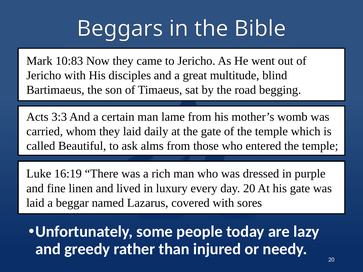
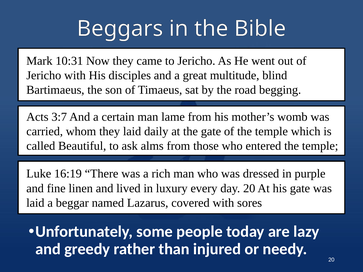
10:83: 10:83 -> 10:31
3:3: 3:3 -> 3:7
